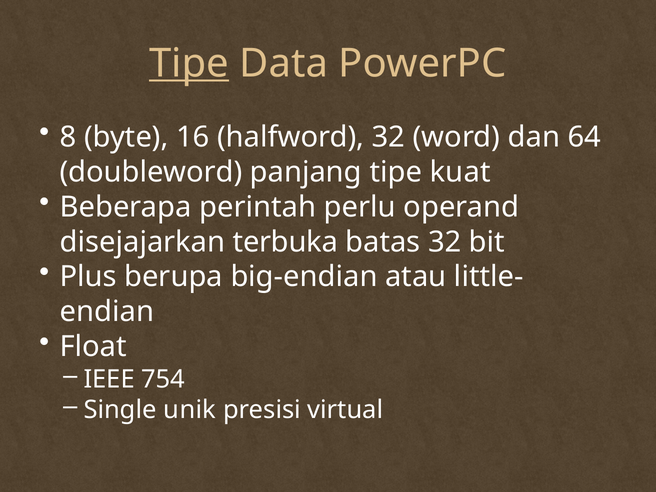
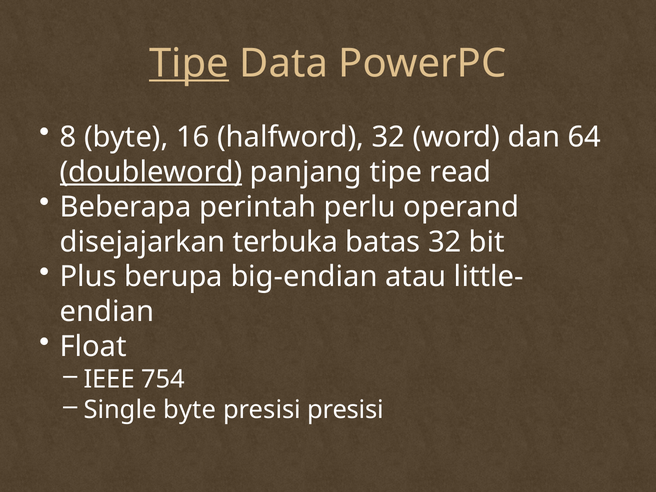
doubleword underline: none -> present
kuat: kuat -> read
Single unik: unik -> byte
presisi virtual: virtual -> presisi
